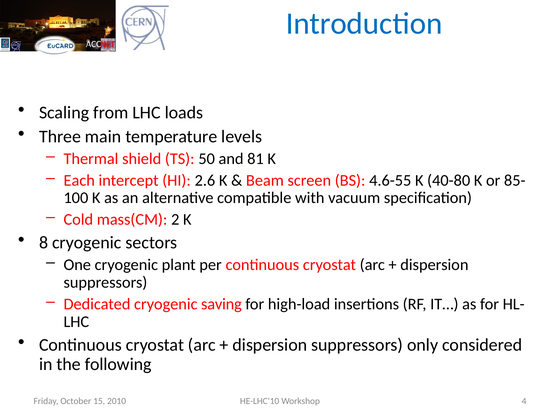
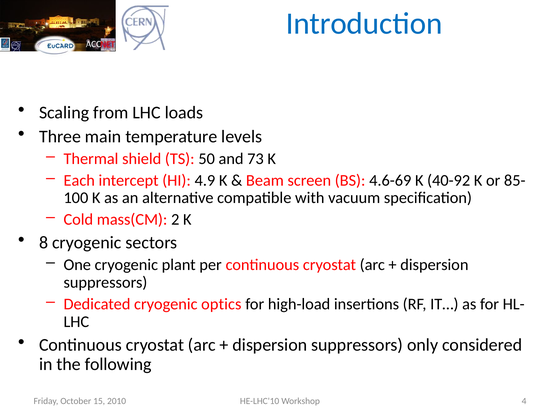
81: 81 -> 73
2.6: 2.6 -> 4.9
4.6-55: 4.6-55 -> 4.6-69
40-80: 40-80 -> 40-92
saving: saving -> optics
